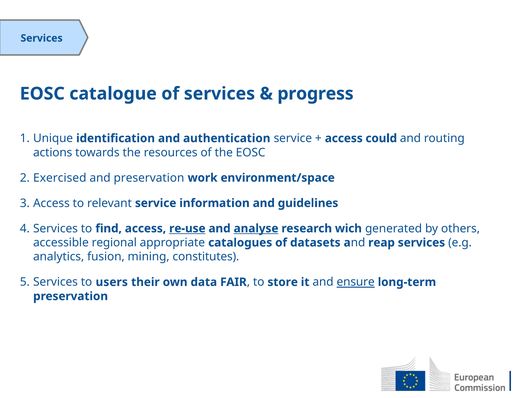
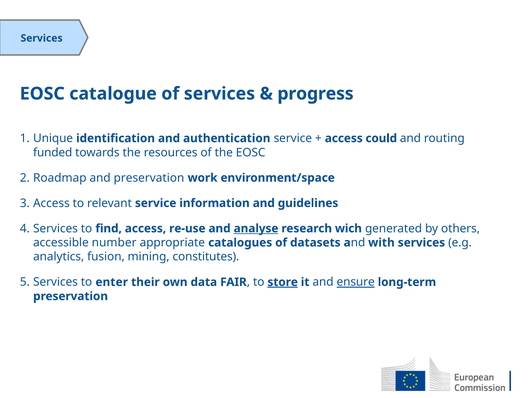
actions: actions -> funded
Exercised: Exercised -> Roadmap
re-use underline: present -> none
regional: regional -> number
reap: reap -> with
users: users -> enter
store underline: none -> present
